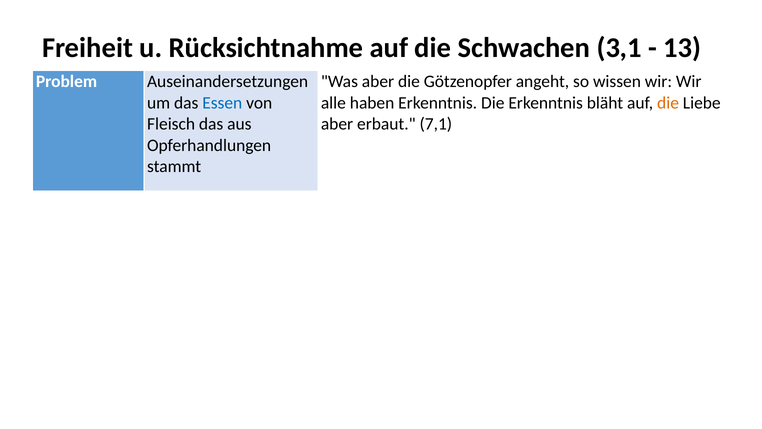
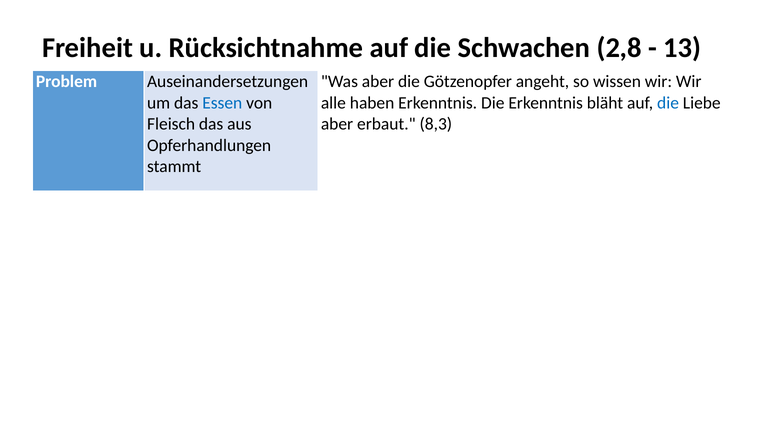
3,1: 3,1 -> 2,8
die at (668, 103) colour: orange -> blue
7,1: 7,1 -> 8,3
